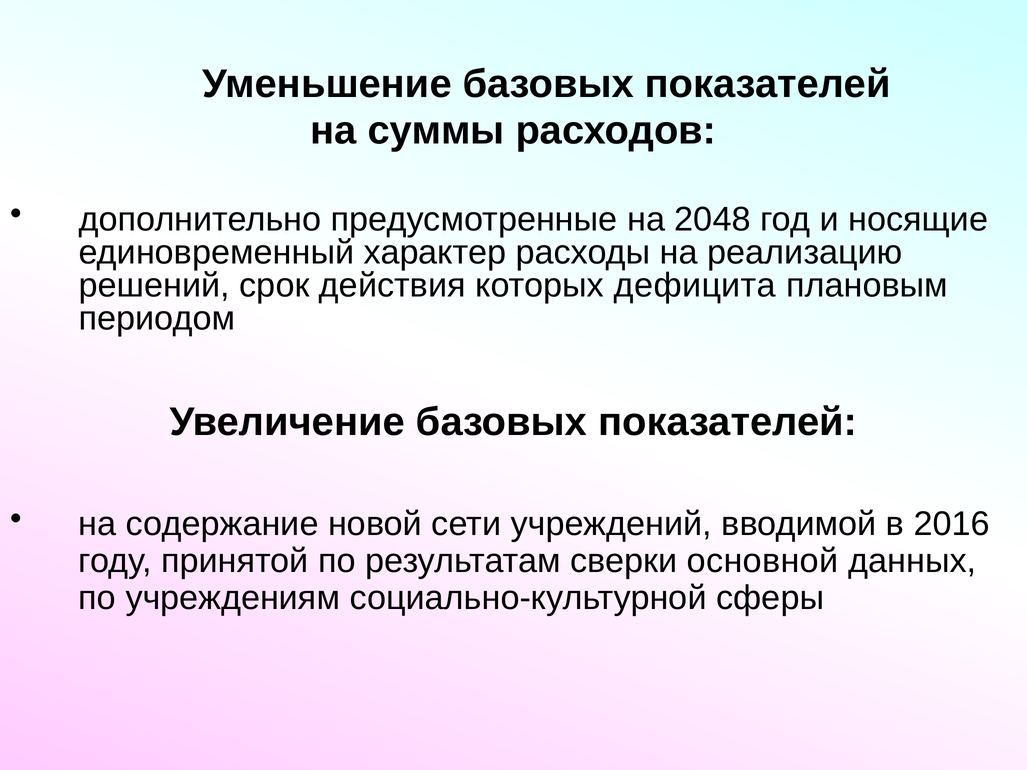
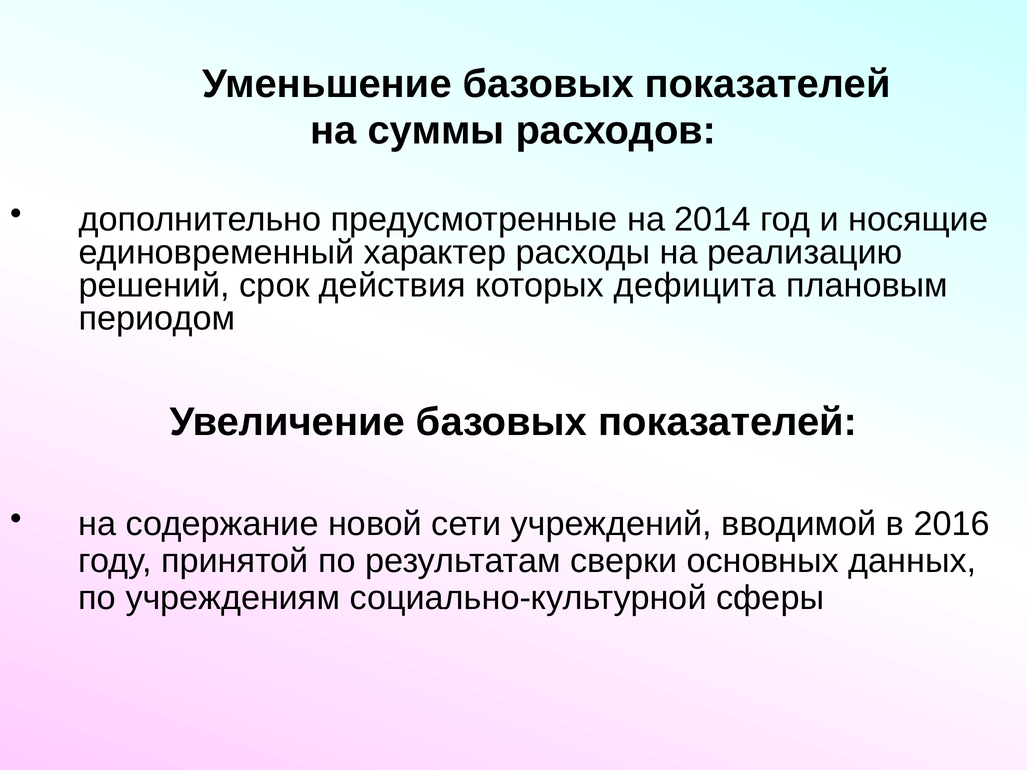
2048: 2048 -> 2014
основной: основной -> основных
